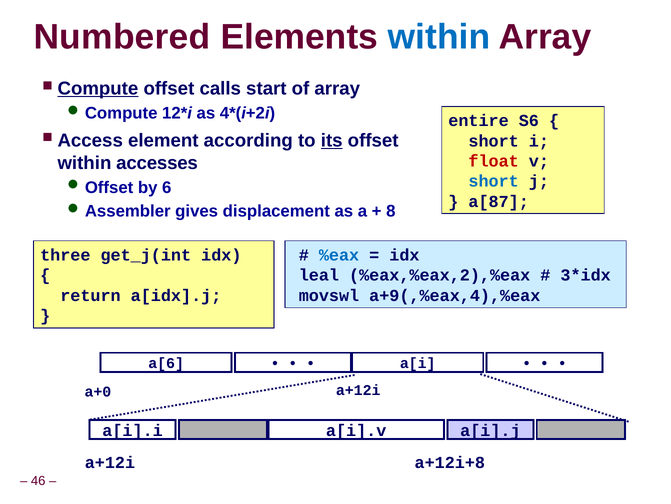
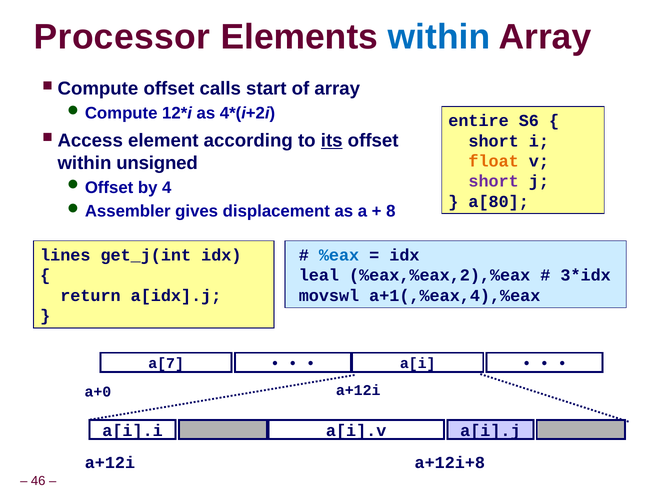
Numbered: Numbered -> Processor
Compute underline: present -> none
accesses: accesses -> unsigned
float colour: red -> orange
short at (494, 181) colour: blue -> purple
6: 6 -> 4
a[87: a[87 -> a[80
three: three -> lines
a+9(,%eax,4),%eax: a+9(,%eax,4),%eax -> a+1(,%eax,4),%eax
a[6: a[6 -> a[7
